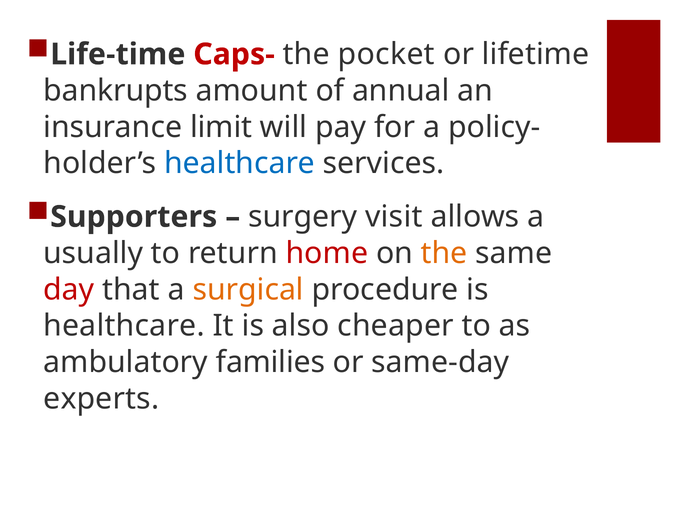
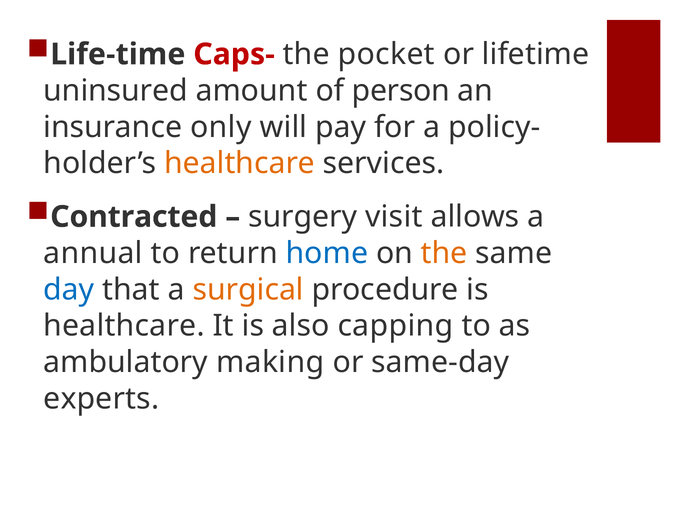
bankrupts: bankrupts -> uninsured
annual: annual -> person
limit: limit -> only
healthcare at (240, 163) colour: blue -> orange
Supporters: Supporters -> Contracted
usually: usually -> annual
home colour: red -> blue
day colour: red -> blue
cheaper: cheaper -> capping
families: families -> making
